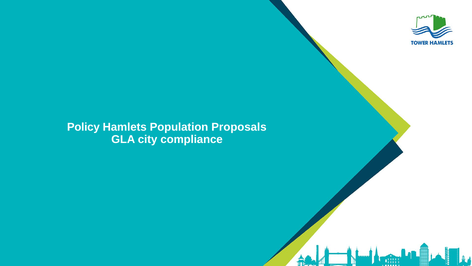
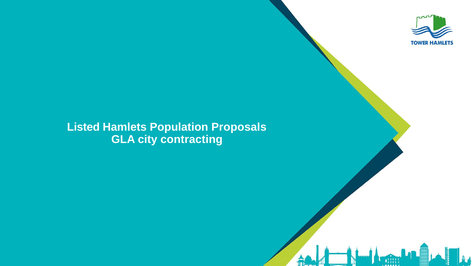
Policy: Policy -> Listed
compliance: compliance -> contracting
